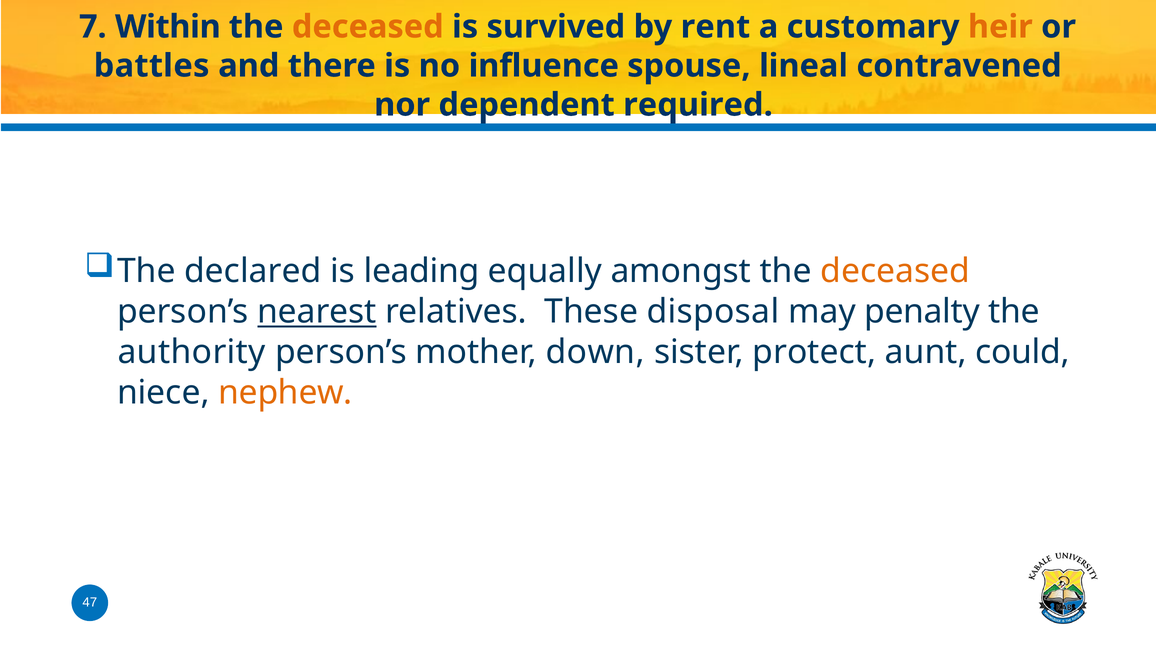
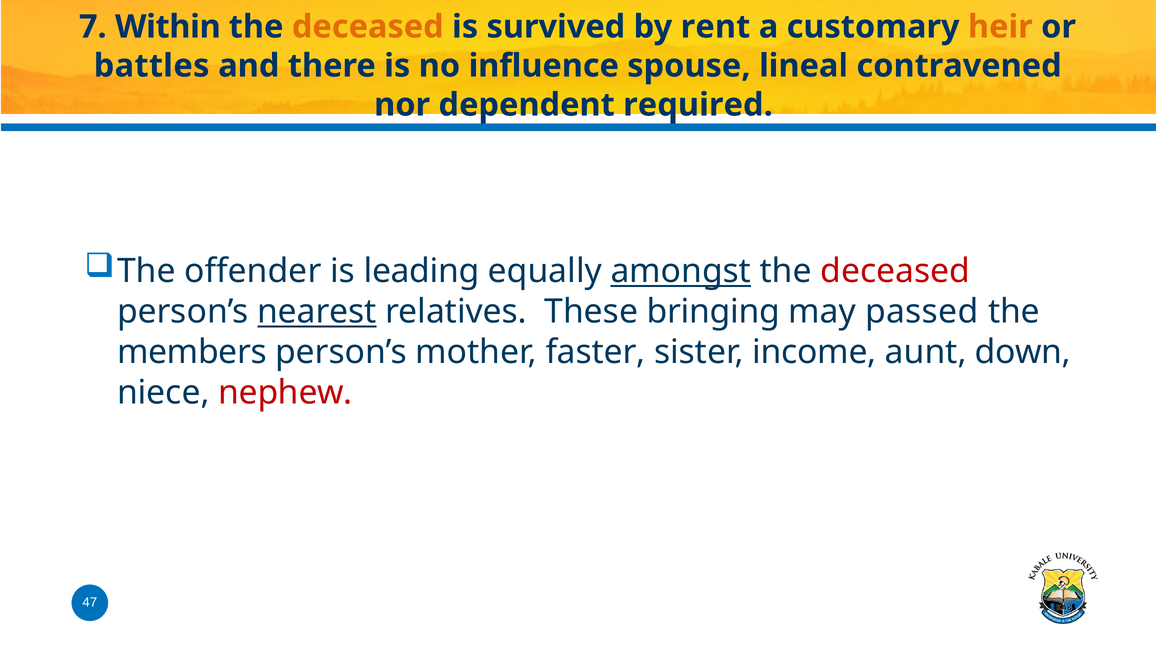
declared: declared -> offender
amongst underline: none -> present
deceased at (895, 271) colour: orange -> red
disposal: disposal -> bringing
penalty: penalty -> passed
authority: authority -> members
down: down -> faster
protect: protect -> income
could: could -> down
nephew colour: orange -> red
